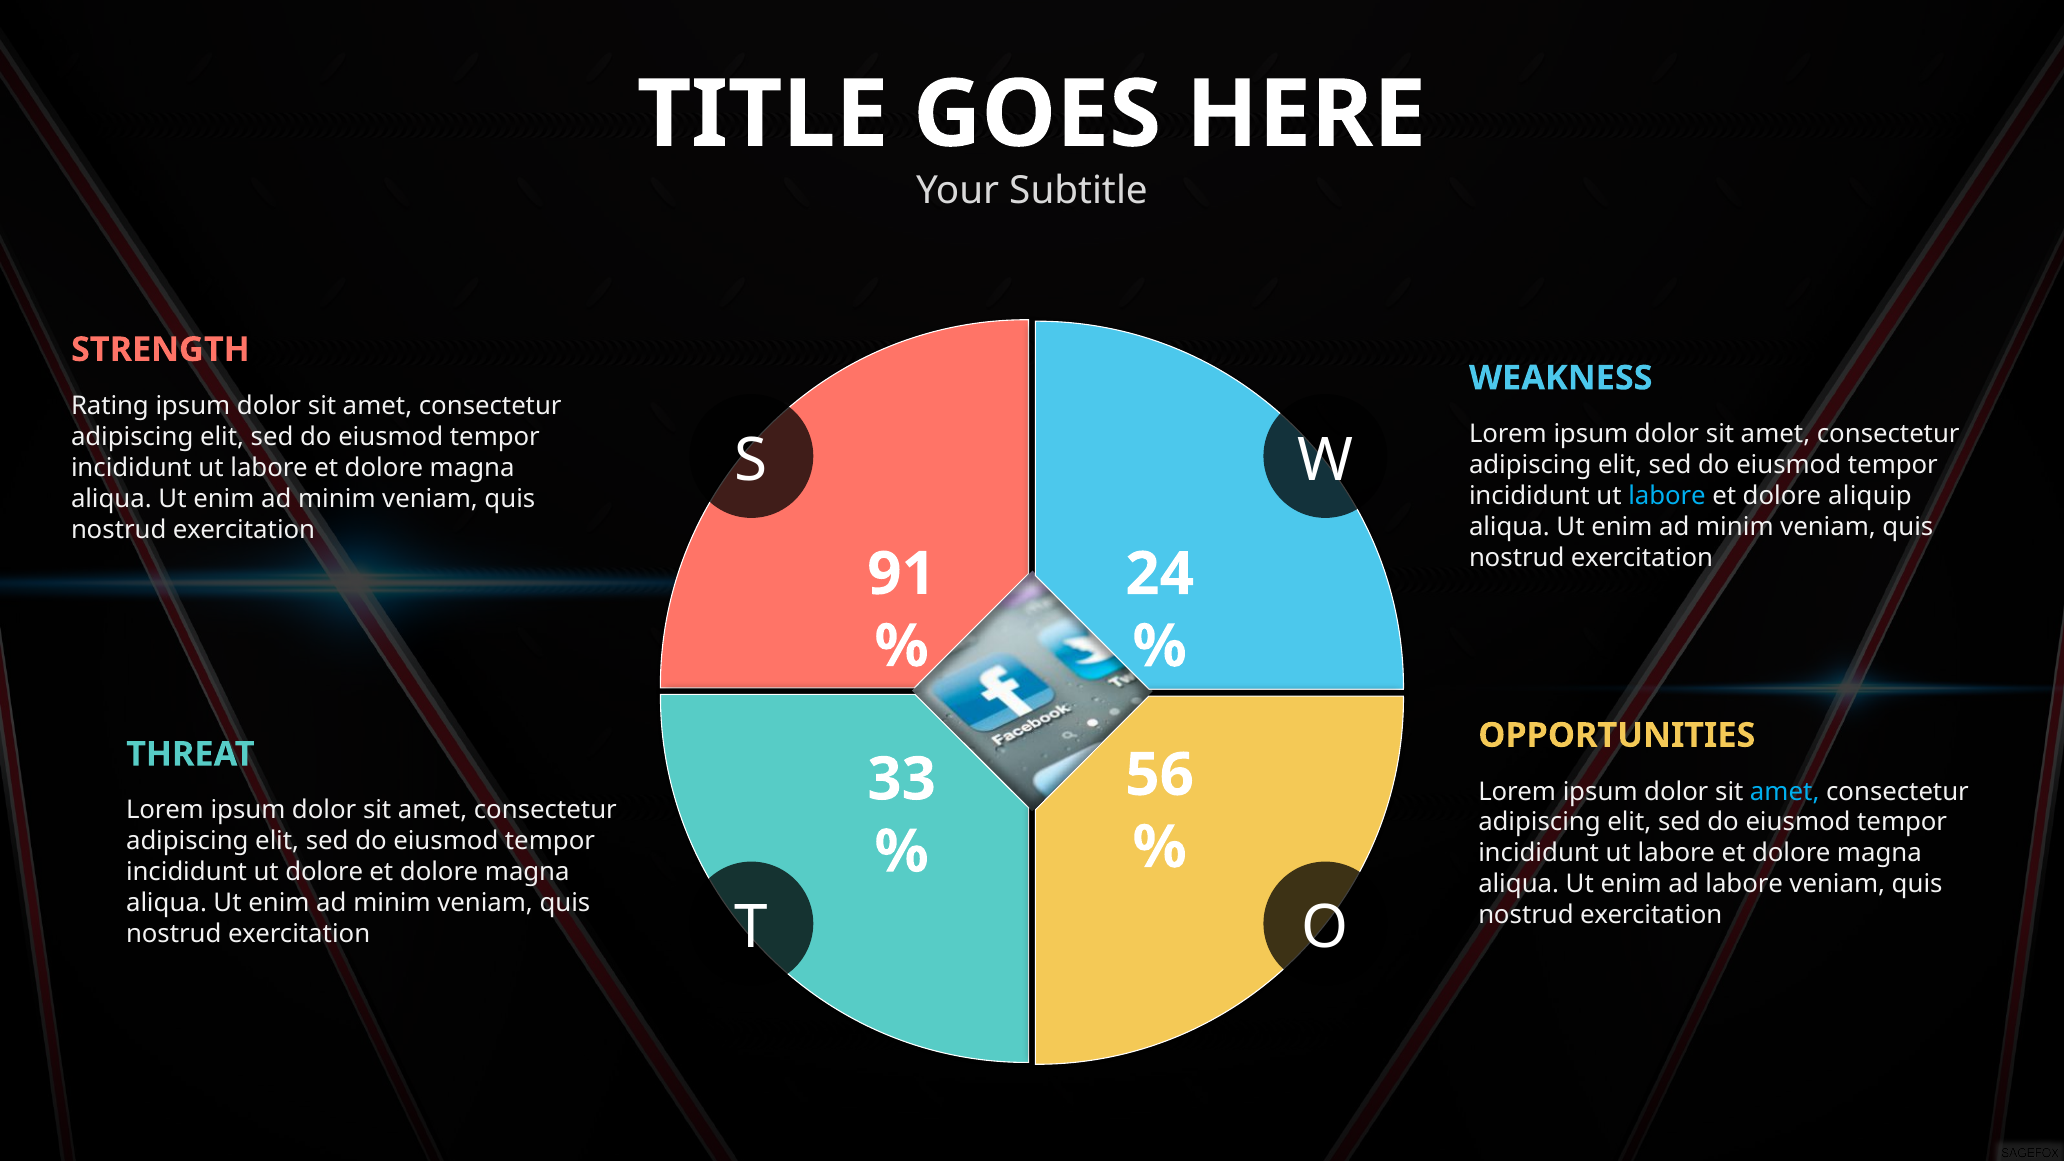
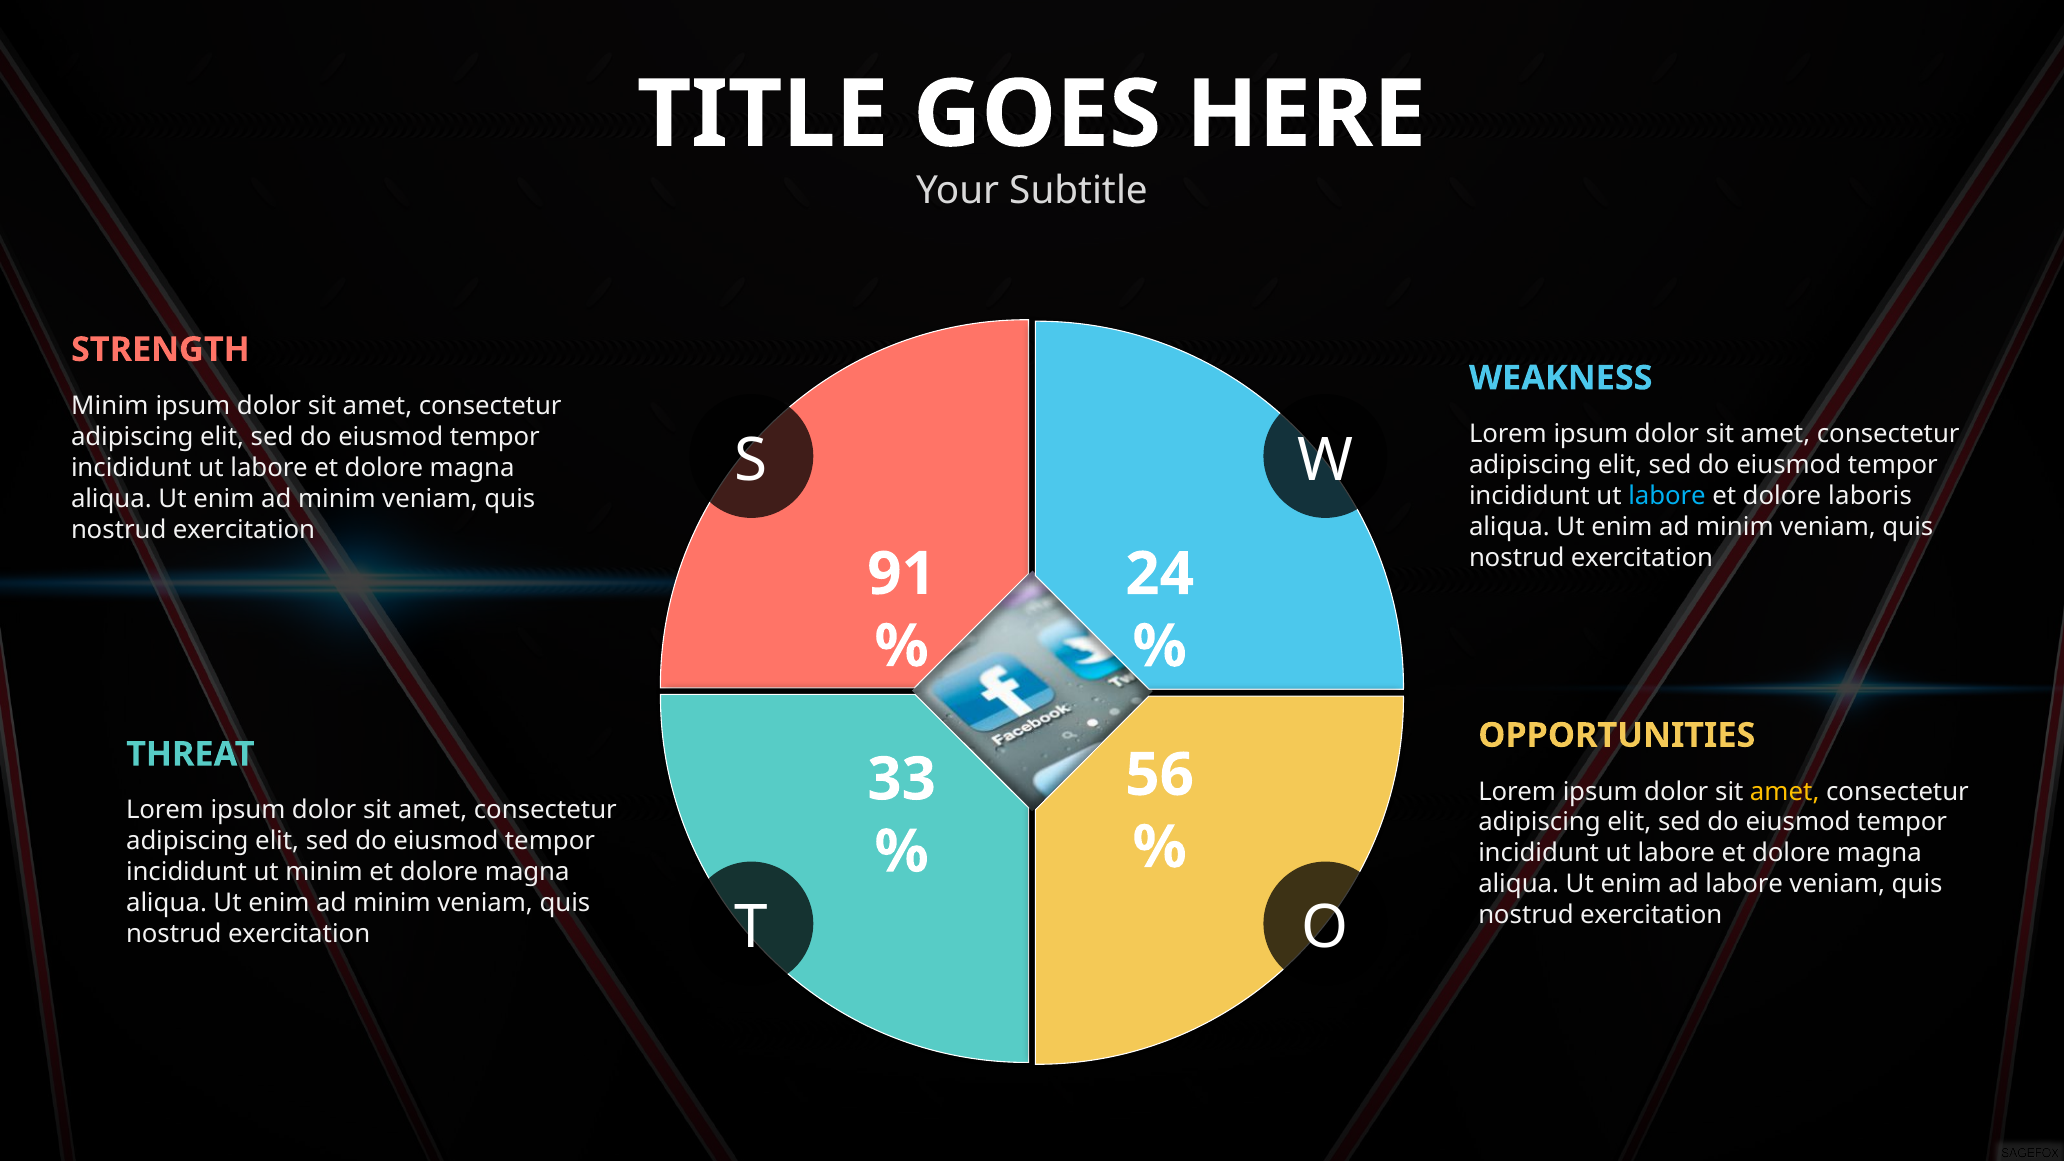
Rating at (110, 406): Rating -> Minim
aliquip: aliquip -> laboris
amet at (1785, 792) colour: light blue -> yellow
ut dolore: dolore -> minim
